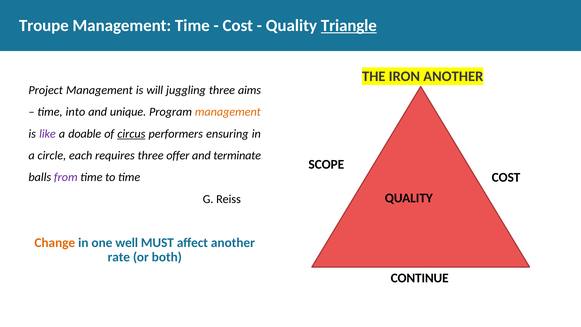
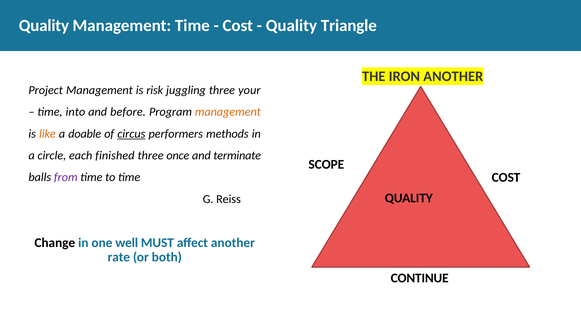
Troupe at (44, 26): Troupe -> Quality
Triangle underline: present -> none
will: will -> risk
aims: aims -> your
unique: unique -> before
like colour: purple -> orange
ensuring: ensuring -> methods
requires: requires -> finished
offer: offer -> once
Change colour: orange -> black
